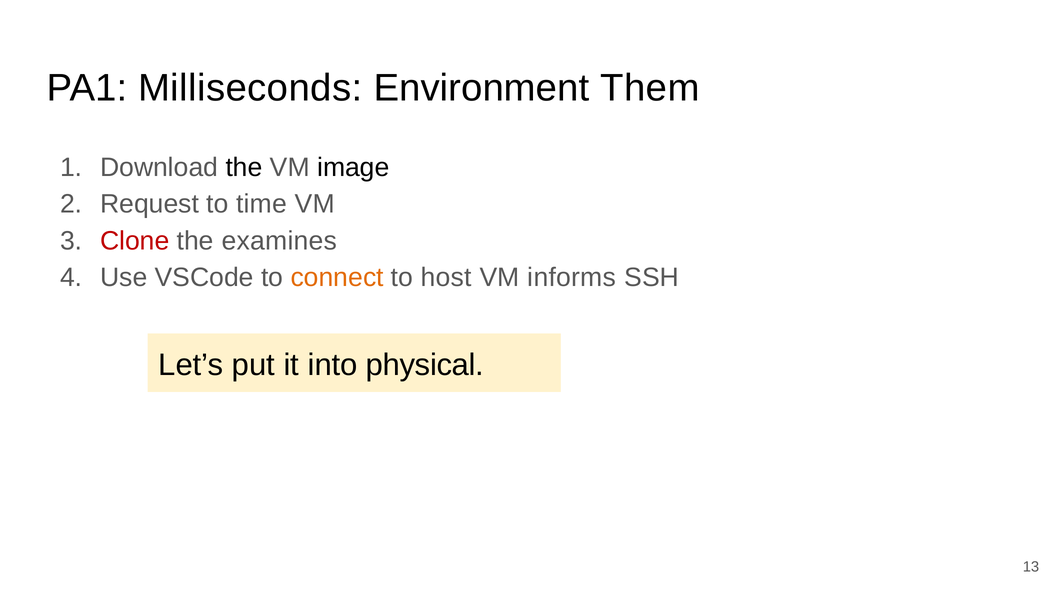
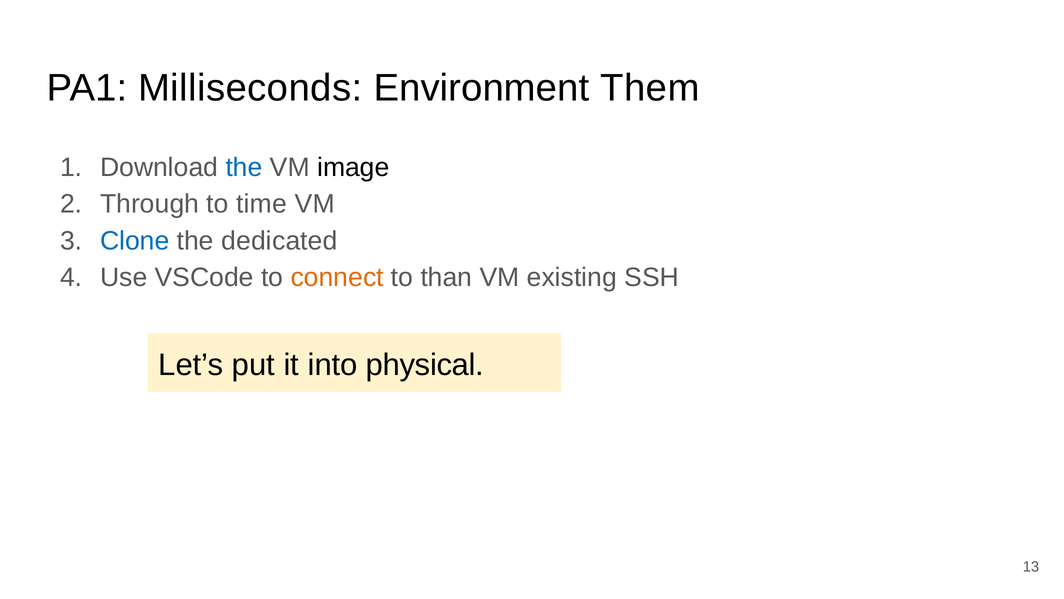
the at (244, 167) colour: black -> blue
Request: Request -> Through
Clone colour: red -> blue
examines: examines -> dedicated
host: host -> than
informs: informs -> existing
